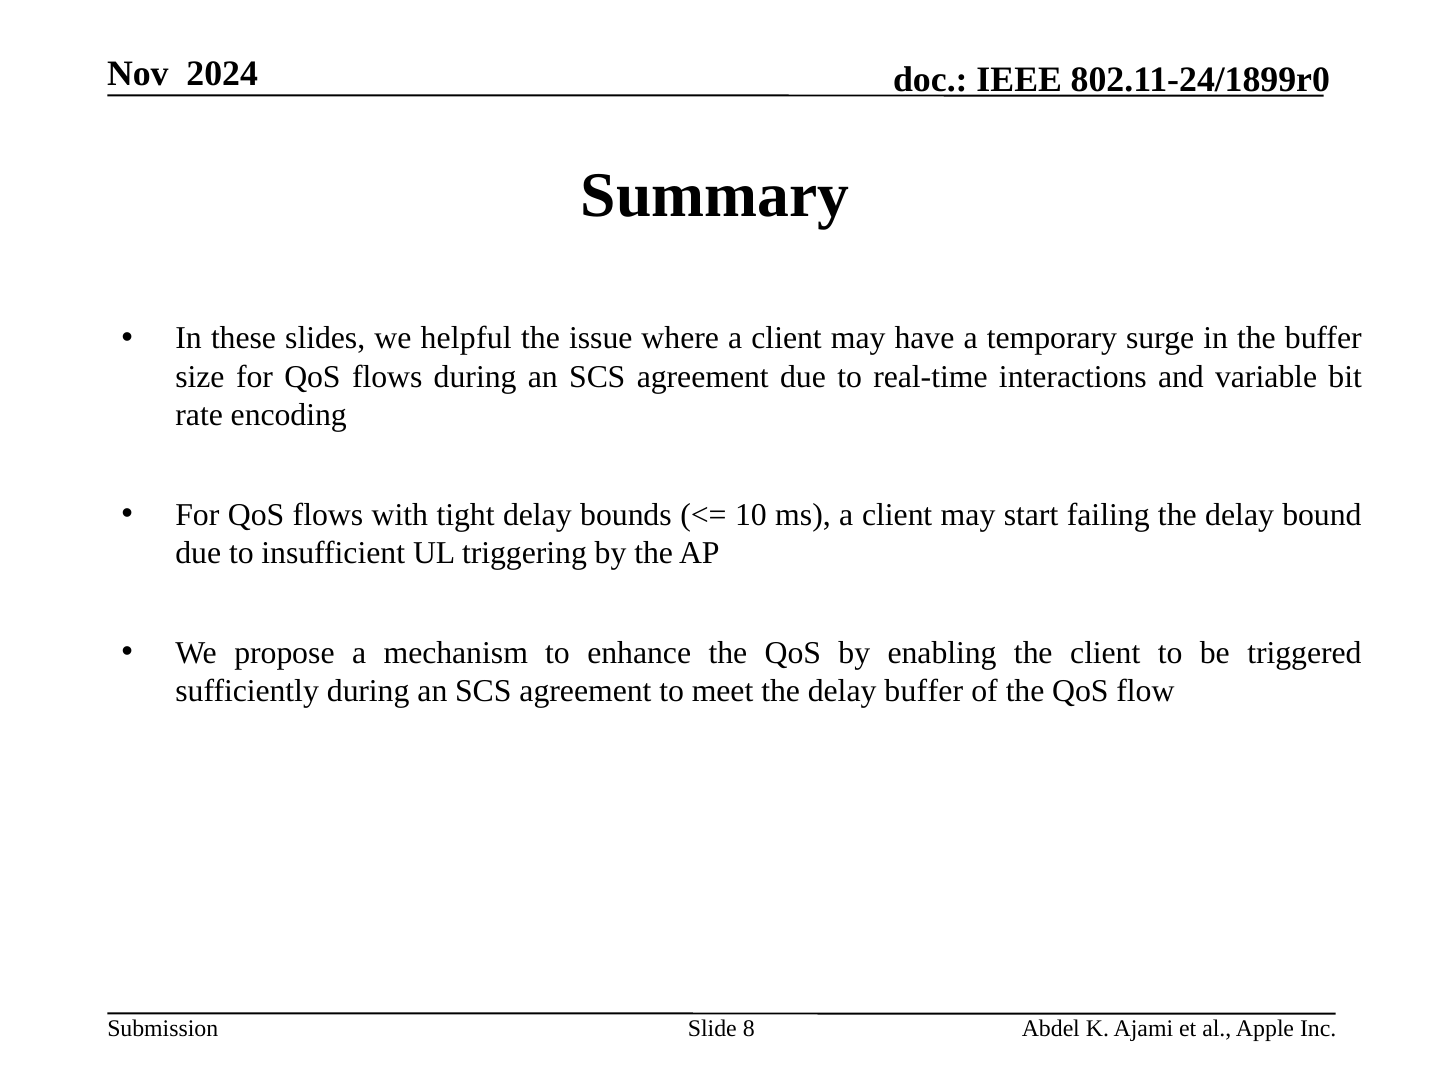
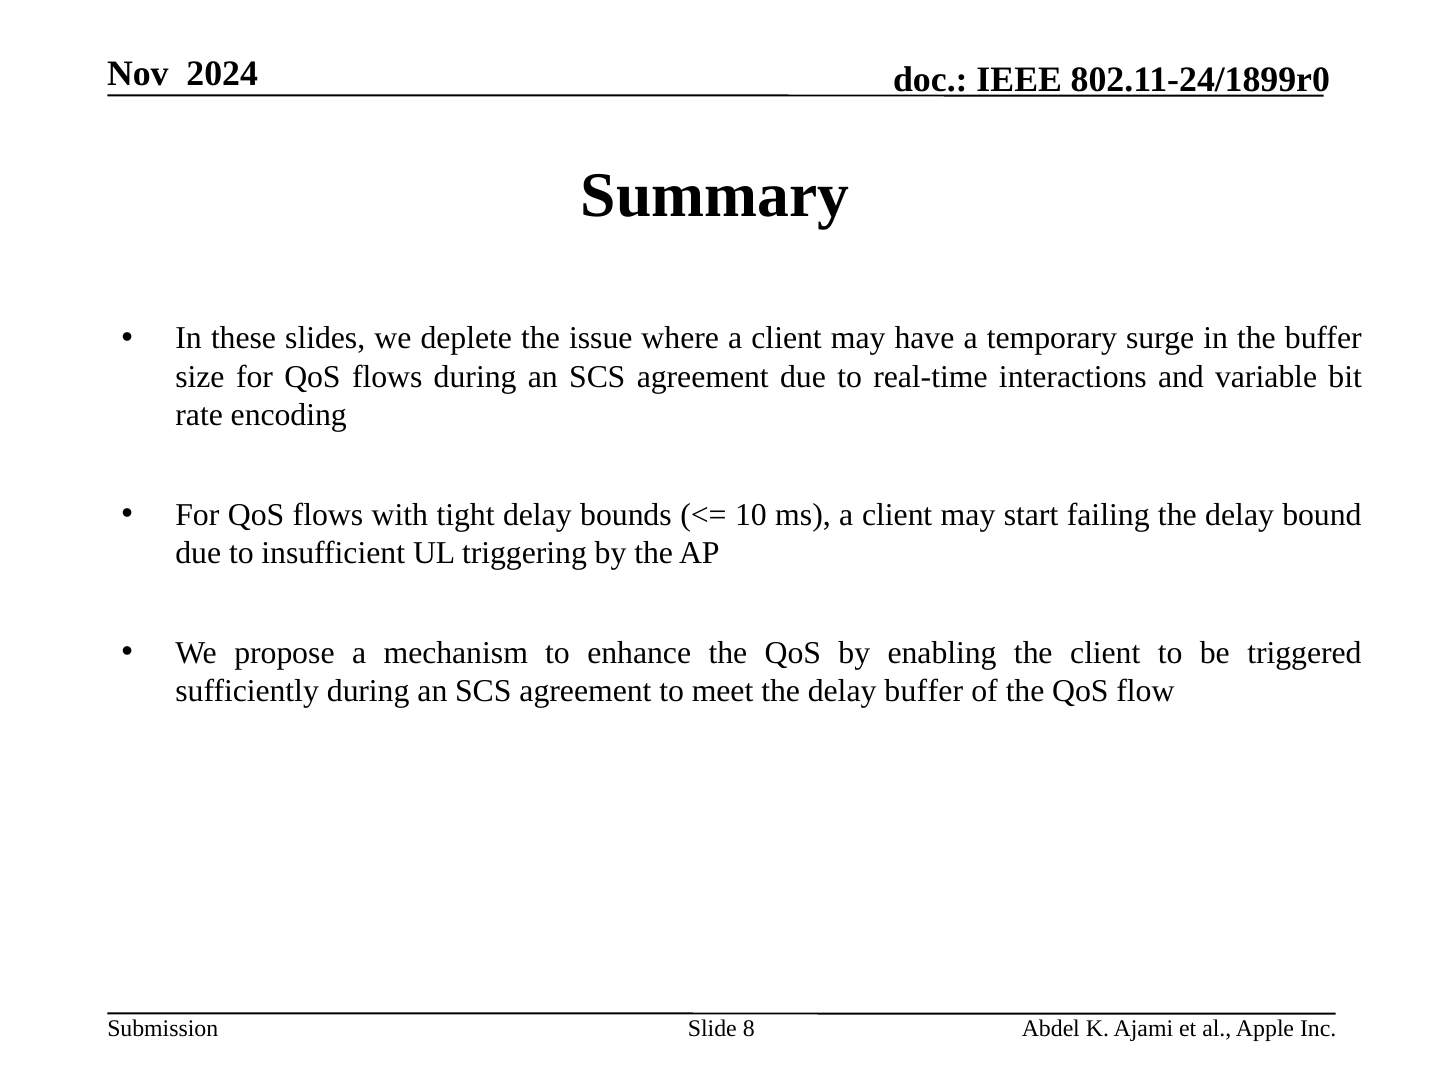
helpful: helpful -> deplete
